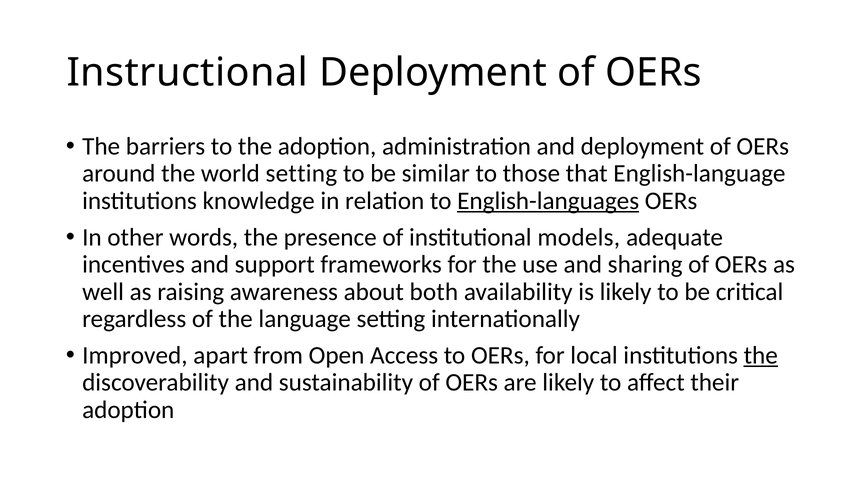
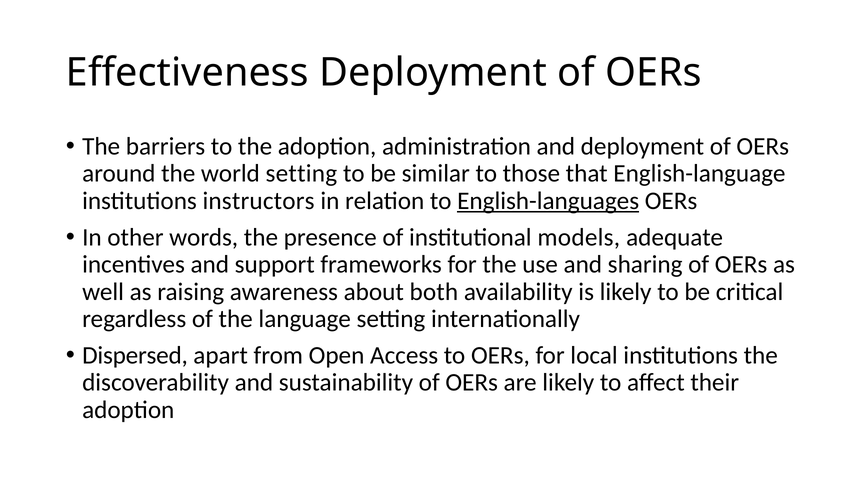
Instructional: Instructional -> Effectiveness
knowledge: knowledge -> instructors
Improved: Improved -> Dispersed
the at (761, 355) underline: present -> none
